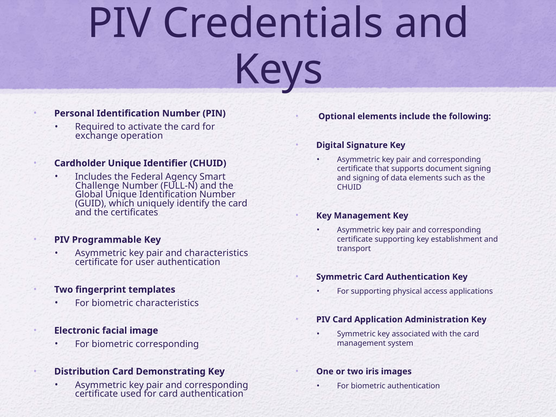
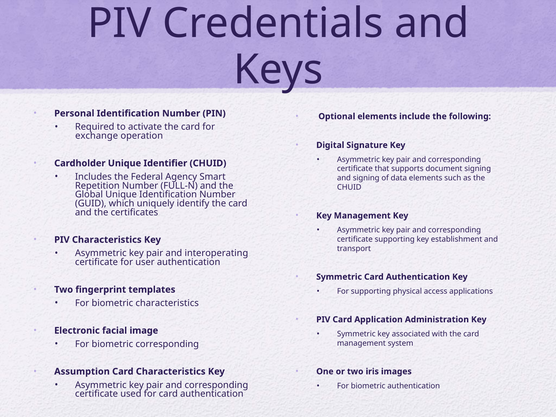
Challenge: Challenge -> Repetition
PIV Programmable: Programmable -> Characteristics
and characteristics: characteristics -> interoperating
Distribution: Distribution -> Assumption
Card Demonstrating: Demonstrating -> Characteristics
